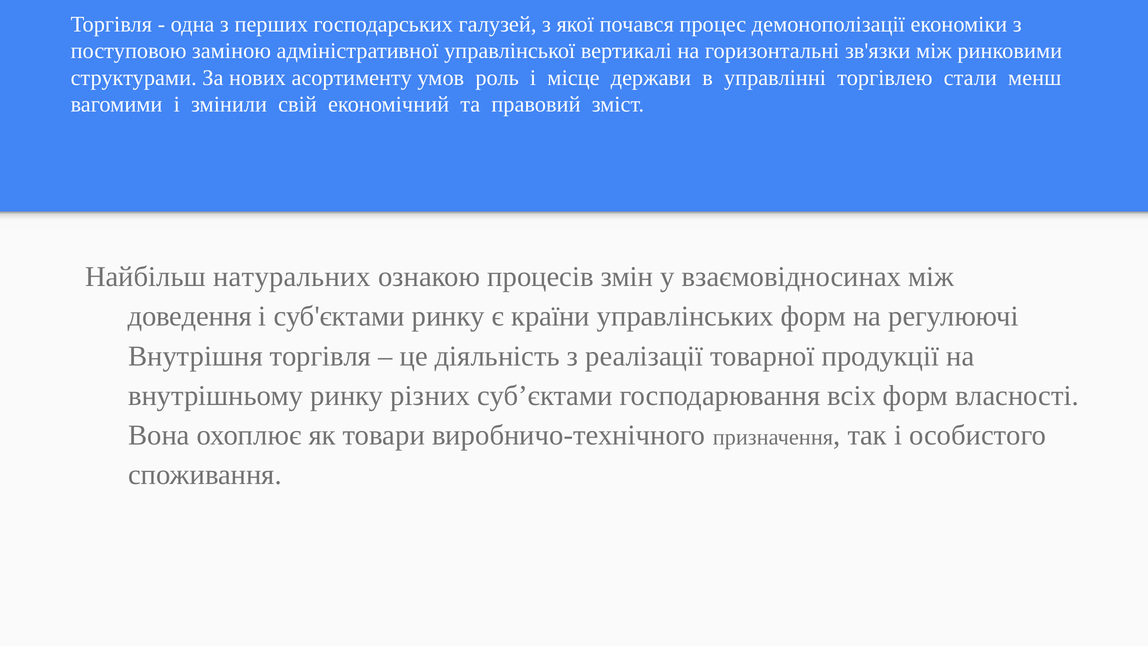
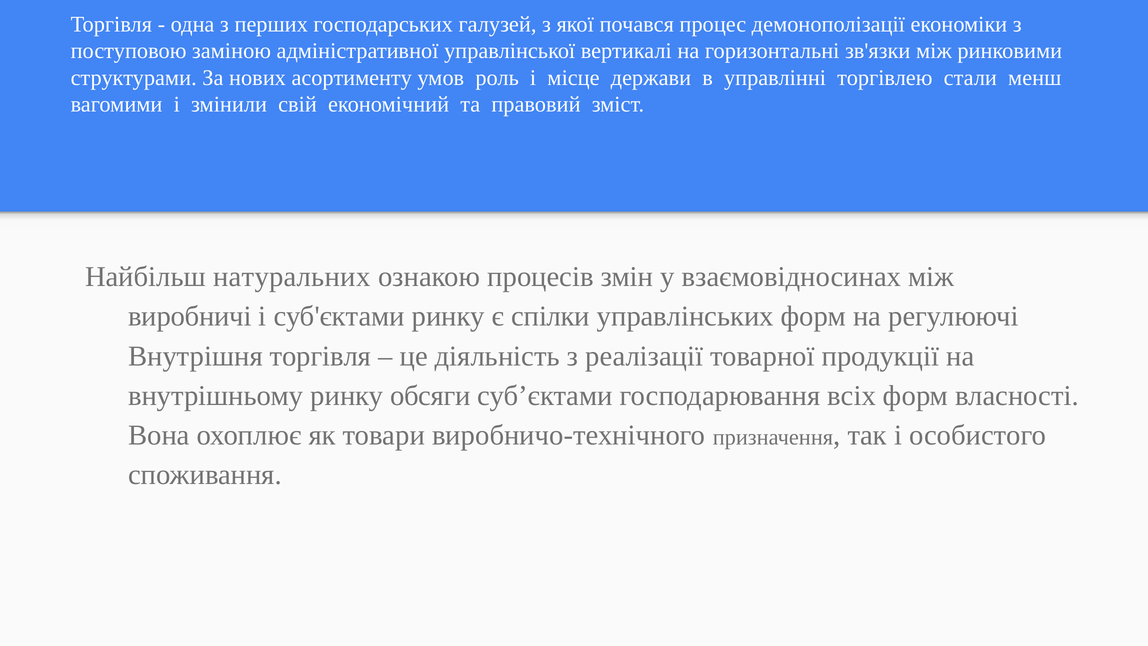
доведення: доведення -> виробничі
країни: країни -> спілки
різних: різних -> обсяги
